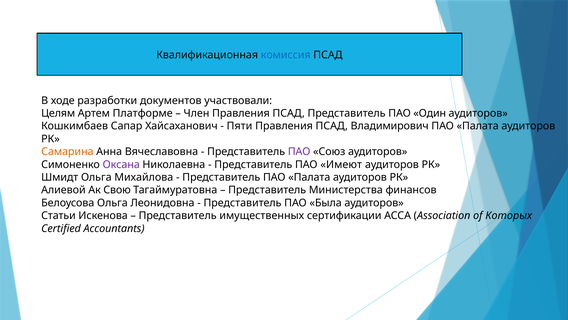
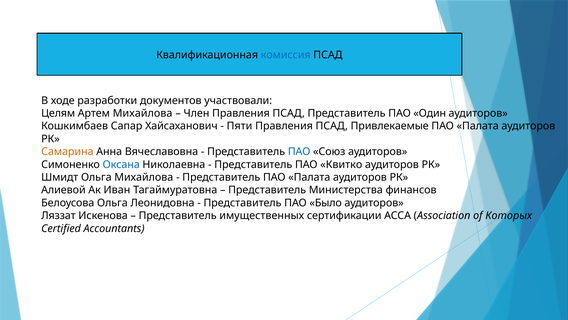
Артем Платформе: Платформе -> Михайлова
Владимирович: Владимирович -> Привлекаемые
ПАО at (299, 151) colour: purple -> blue
Оксана colour: purple -> blue
Имеют: Имеют -> Квитко
Свою: Свою -> Иван
Была: Была -> Было
Статьи: Статьи -> Ляззат
